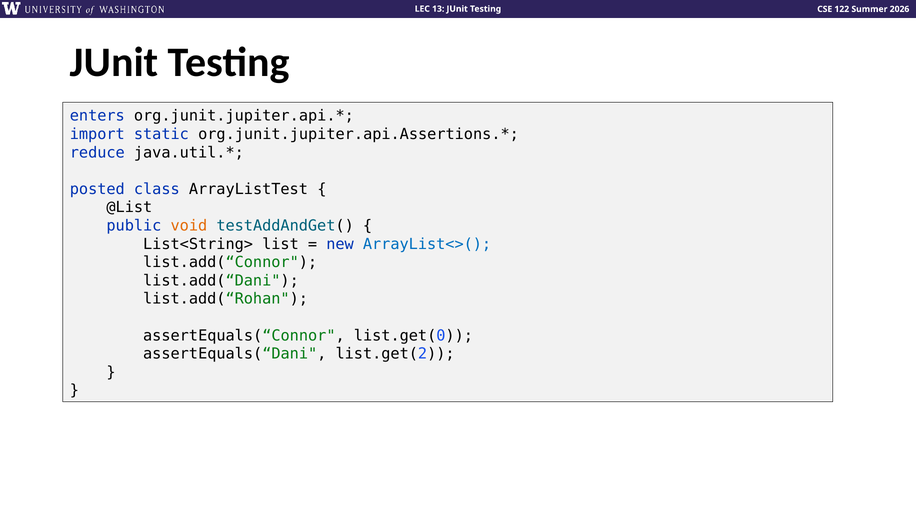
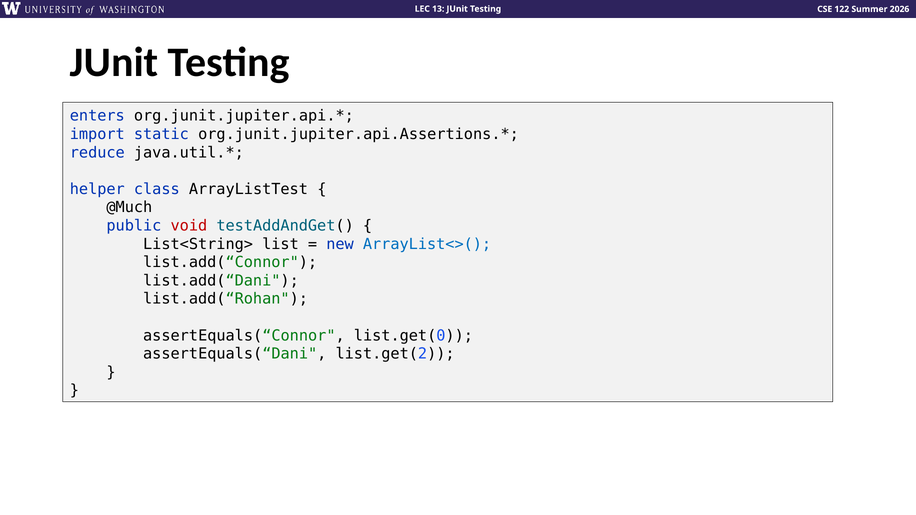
posted: posted -> helper
@List: @List -> @Much
void colour: orange -> red
